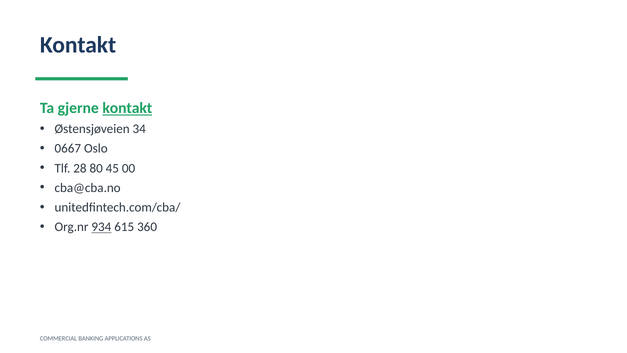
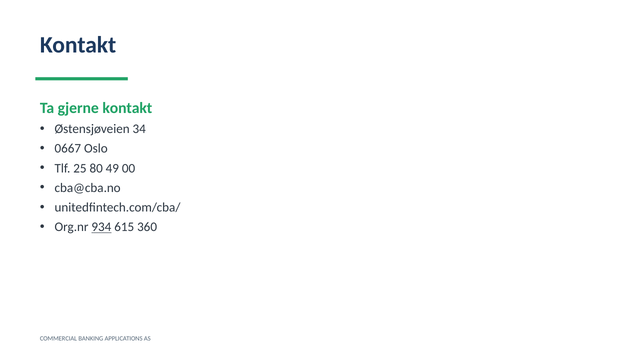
kontakt at (127, 108) underline: present -> none
28: 28 -> 25
45: 45 -> 49
